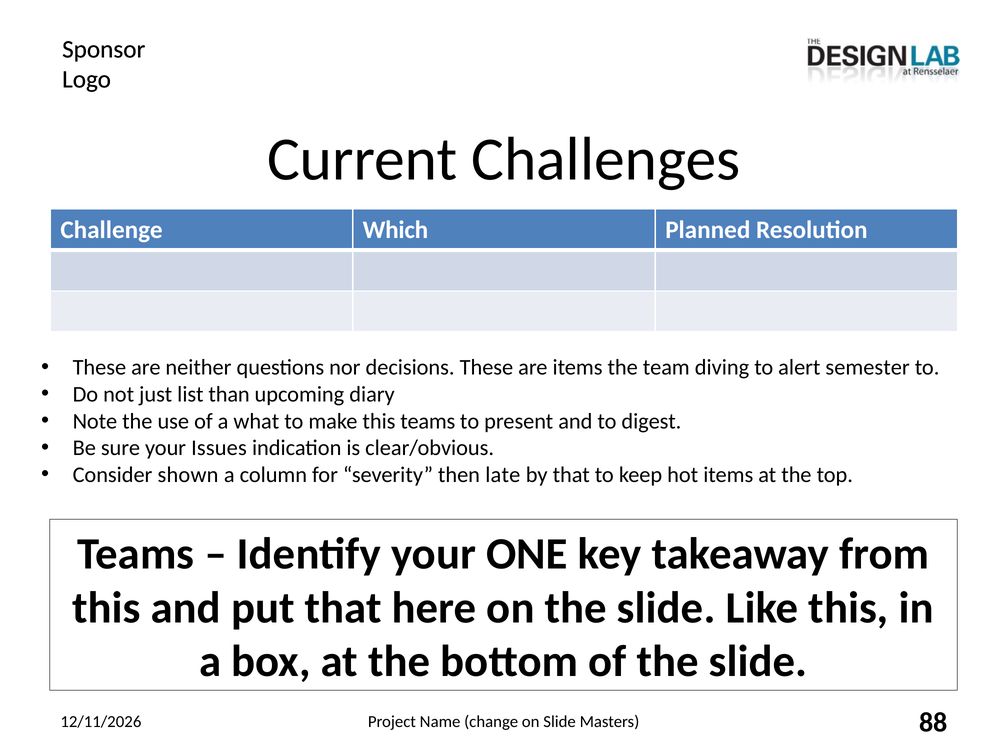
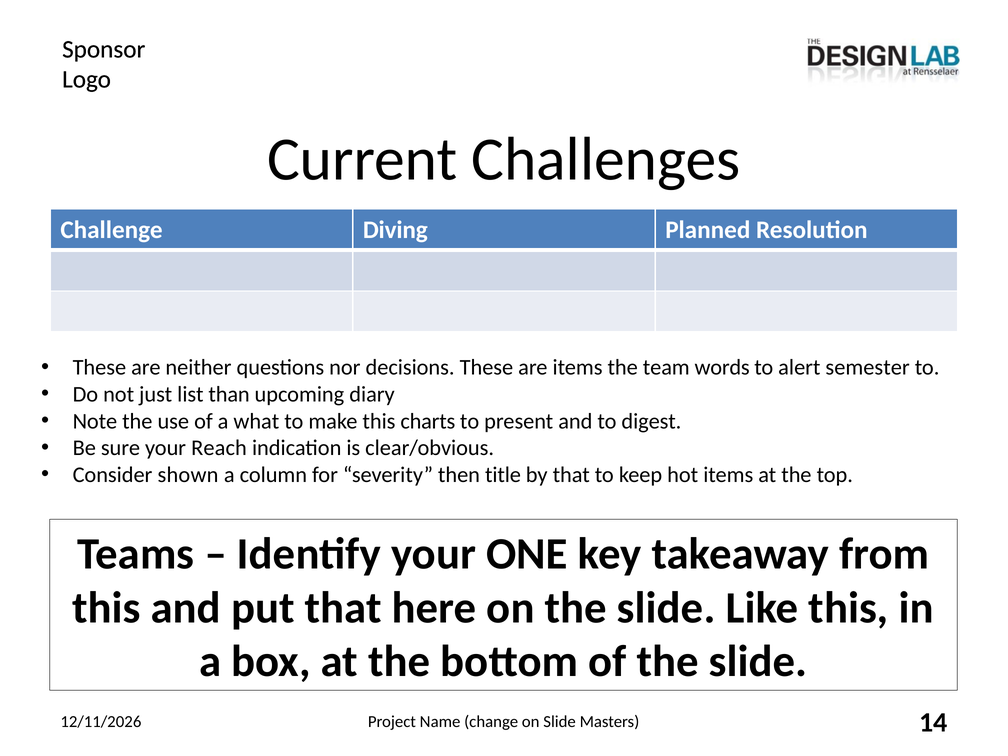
Which: Which -> Diving
diving: diving -> words
this teams: teams -> charts
Issues: Issues -> Reach
late: late -> title
88: 88 -> 14
